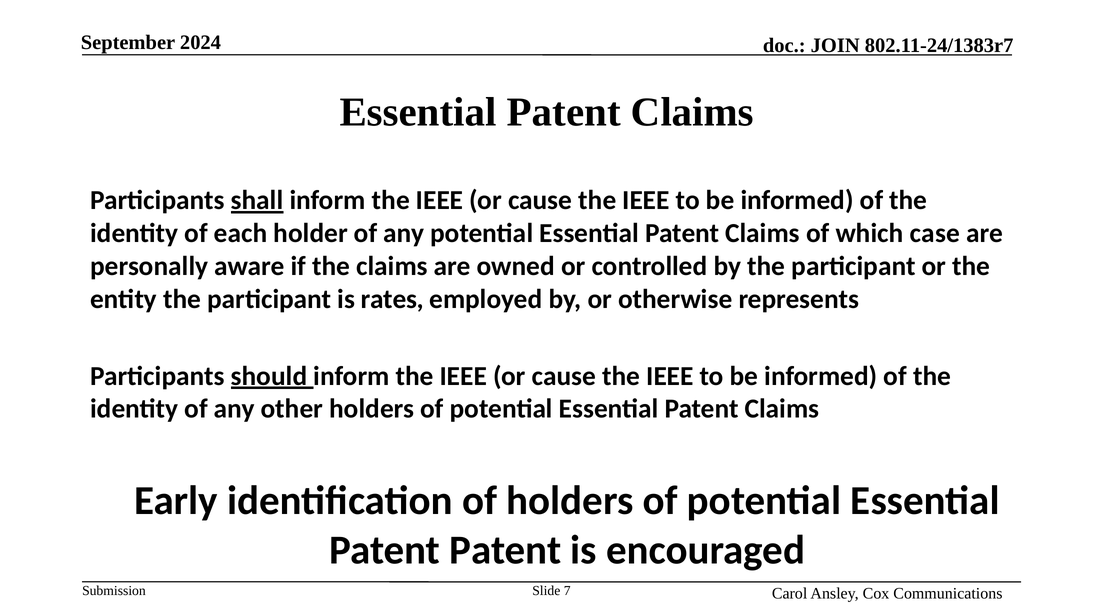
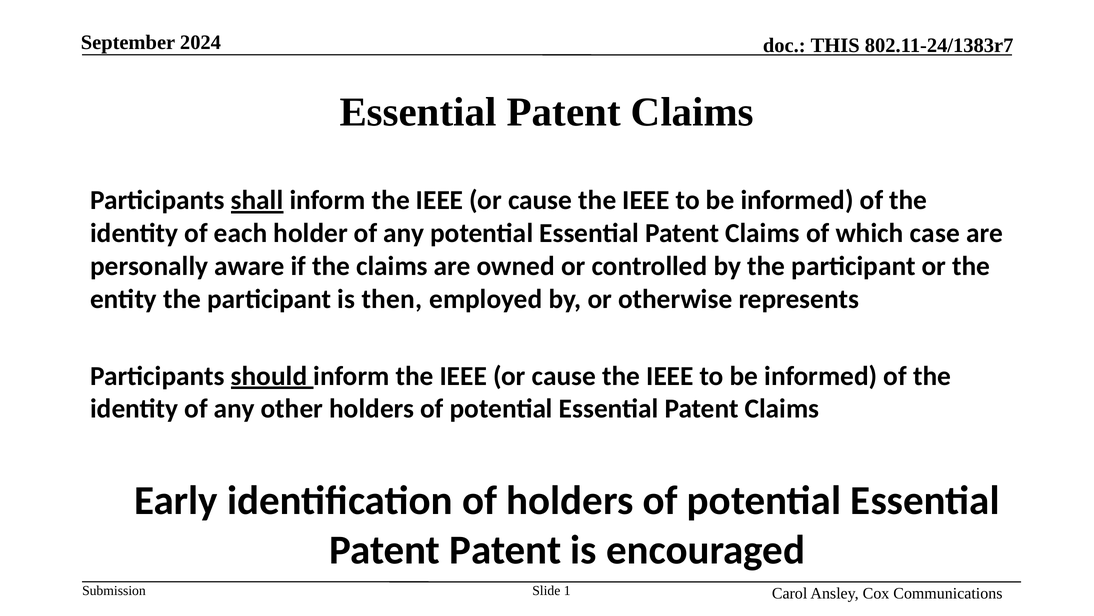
JOIN: JOIN -> THIS
rates: rates -> then
7: 7 -> 1
